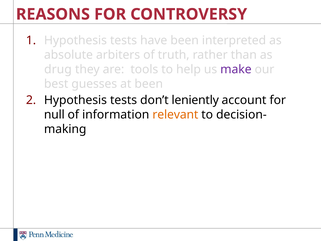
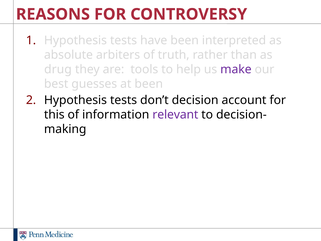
leniently: leniently -> decision
null: null -> this
relevant colour: orange -> purple
